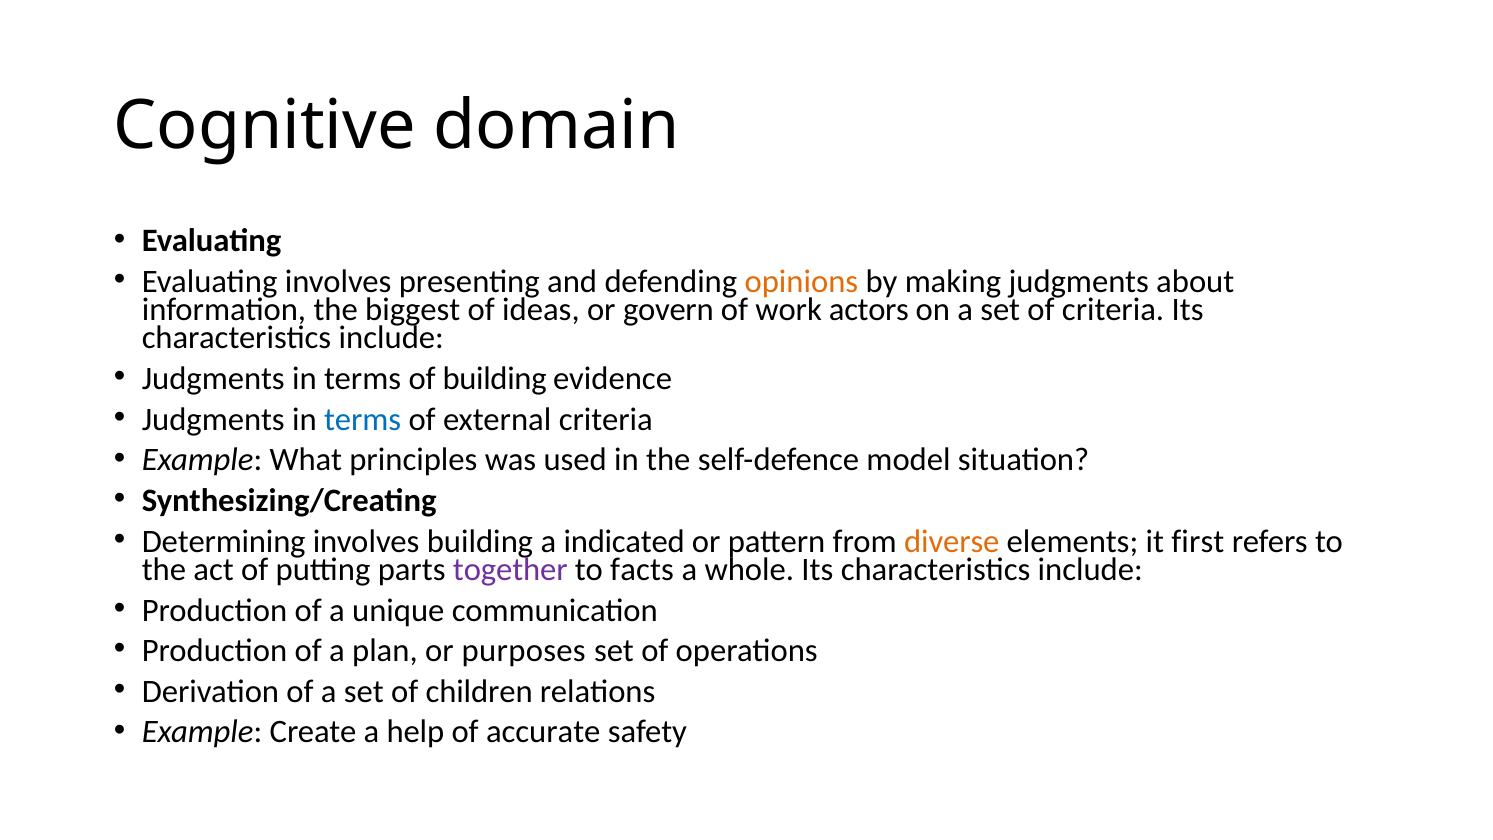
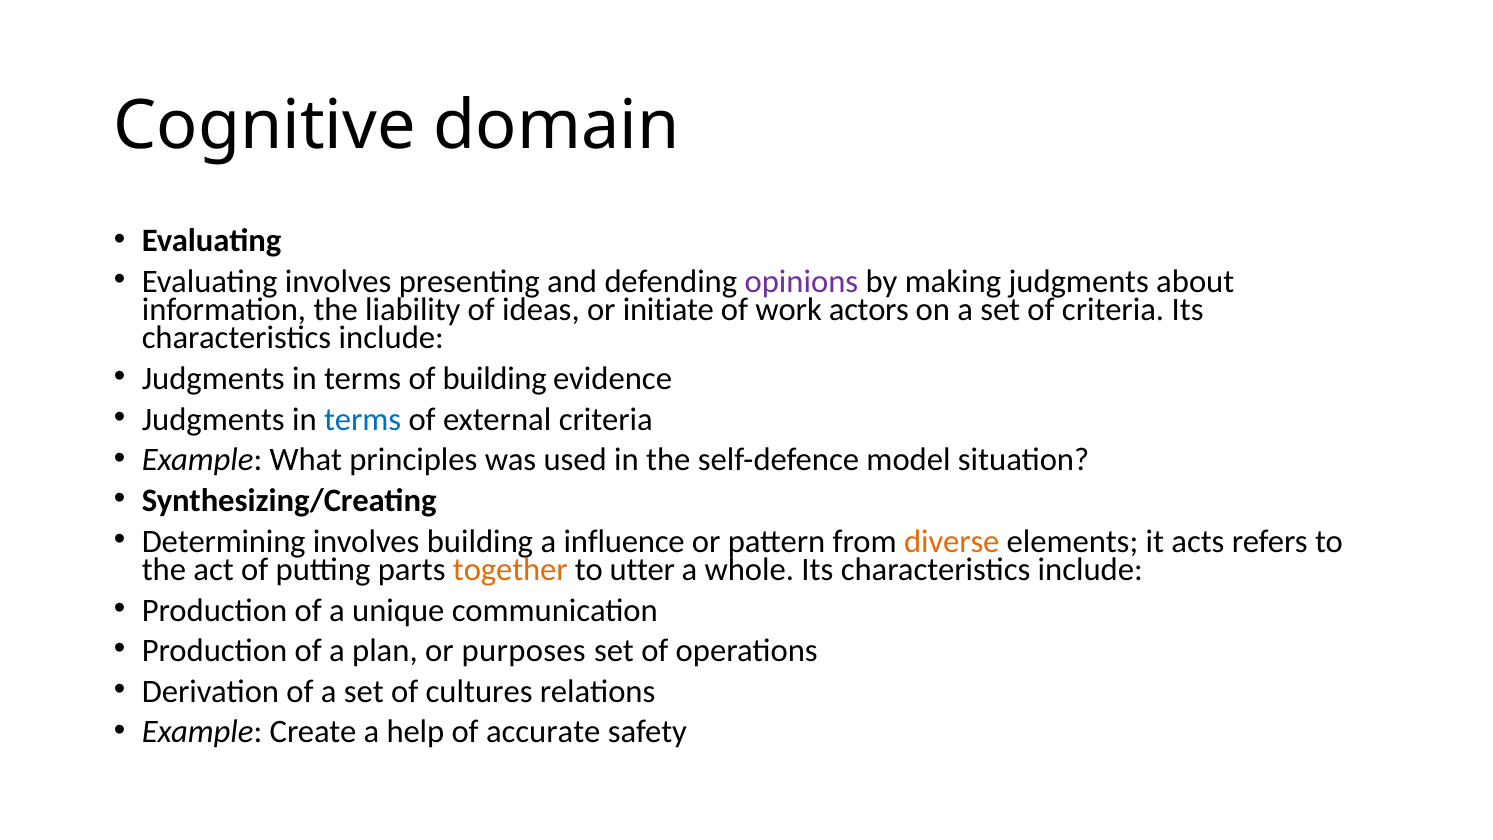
opinions colour: orange -> purple
biggest: biggest -> liability
govern: govern -> initiate
indicated: indicated -> influence
first: first -> acts
together colour: purple -> orange
facts: facts -> utter
children: children -> cultures
